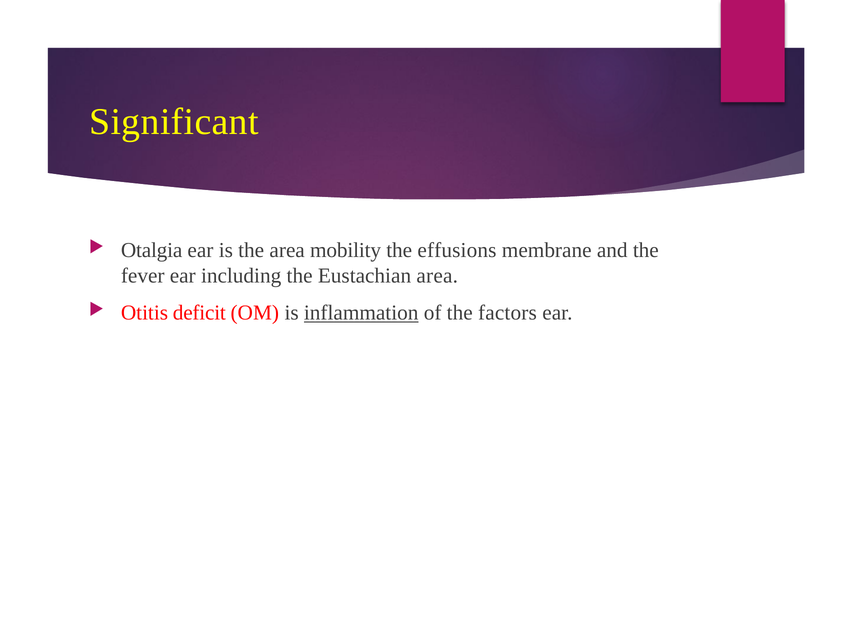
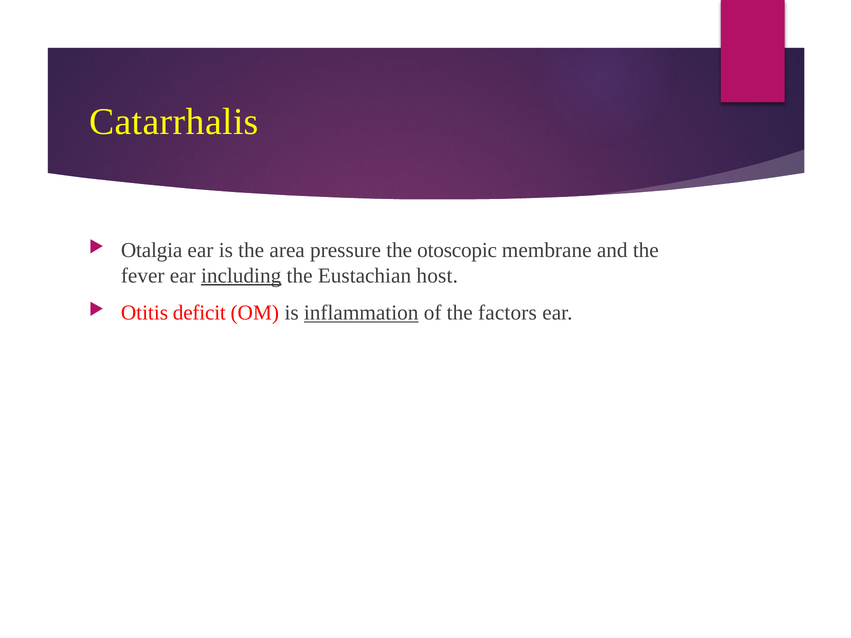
Significant: Significant -> Catarrhalis
mobility: mobility -> pressure
effusions: effusions -> otoscopic
including underline: none -> present
Eustachian area: area -> host
